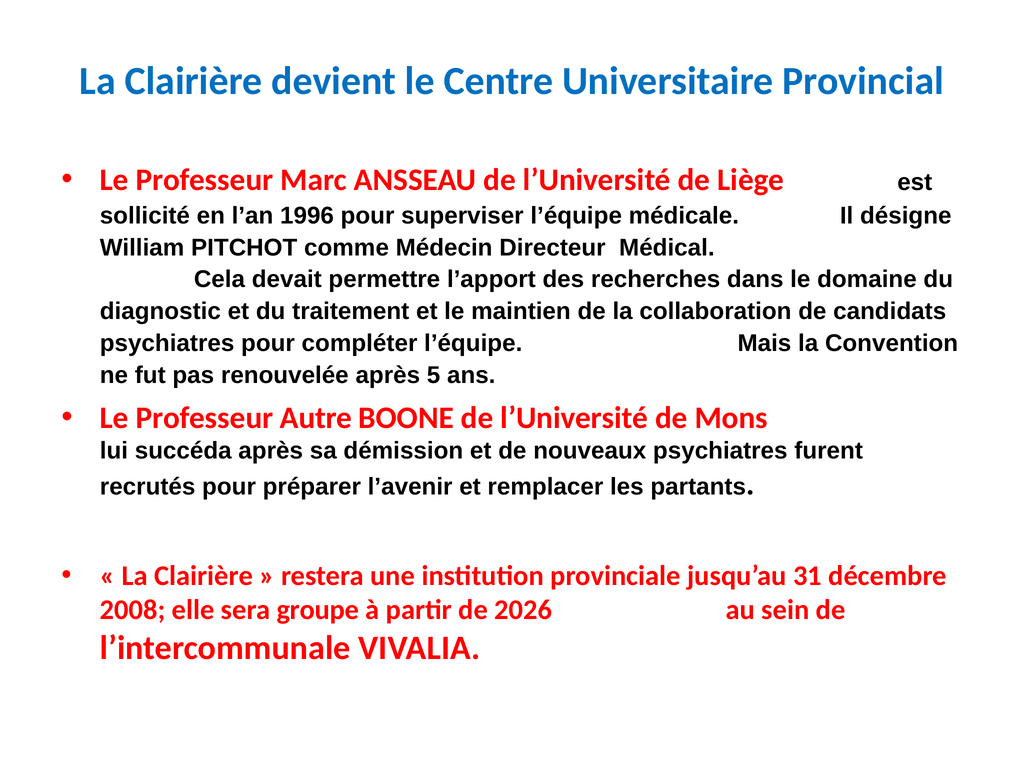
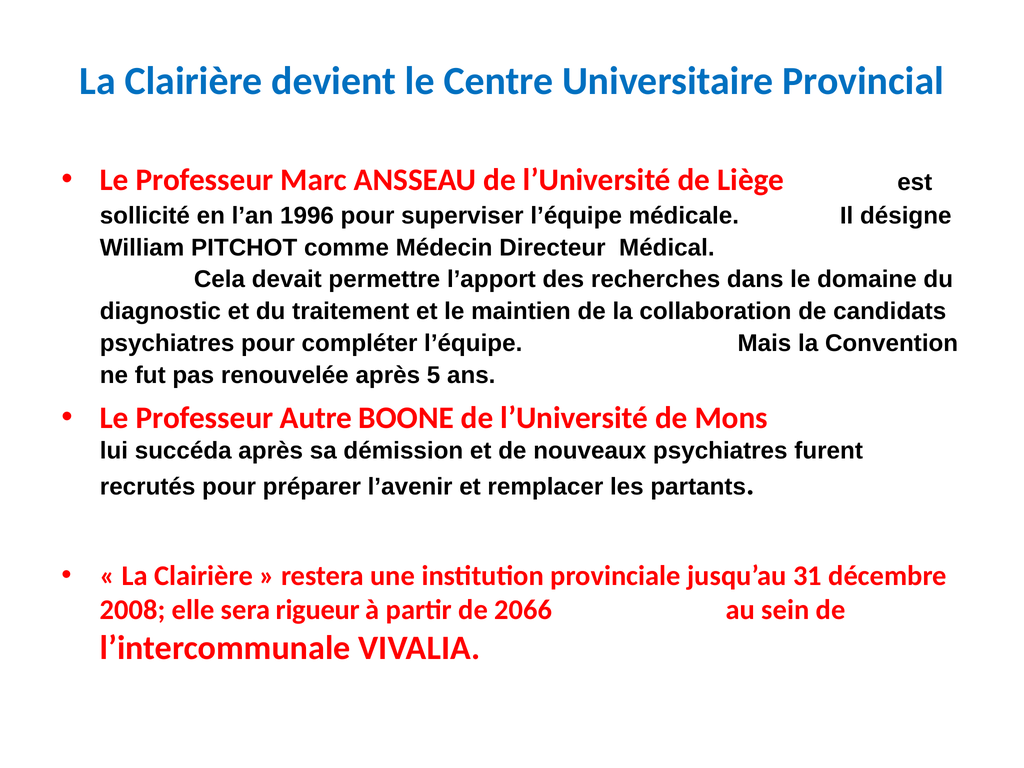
groupe: groupe -> rigueur
2026: 2026 -> 2066
